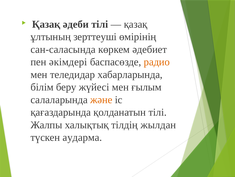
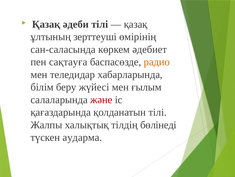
әкімдері: әкімдері -> сақтауға
және colour: orange -> red
жылдан: жылдан -> бөлінеді
